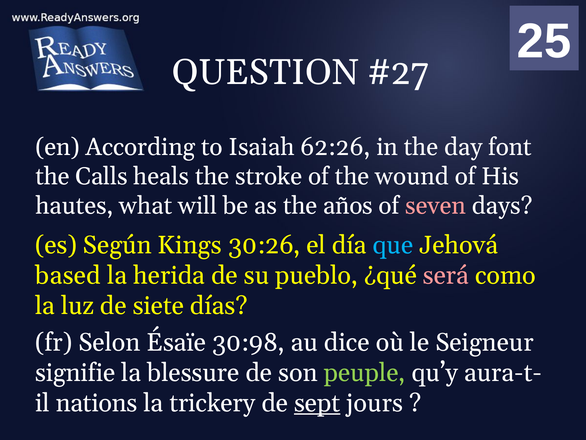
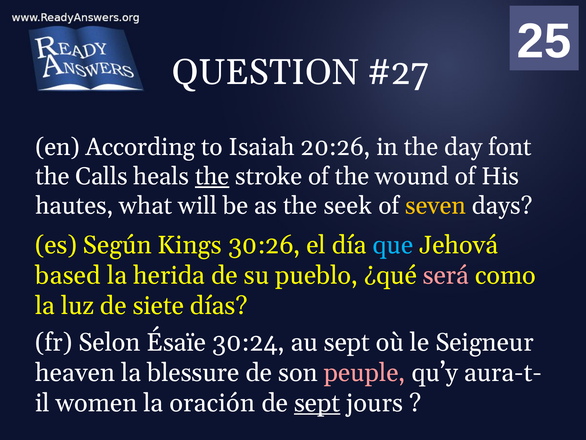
62:26: 62:26 -> 20:26
the at (212, 176) underline: none -> present
años: años -> seek
seven colour: pink -> yellow
30:98: 30:98 -> 30:24
au dice: dice -> sept
signifie: signifie -> heaven
peuple colour: light green -> pink
nations: nations -> women
trickery: trickery -> oración
